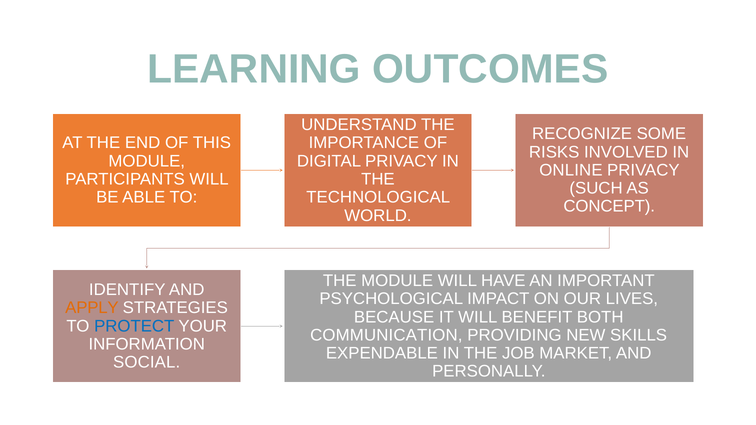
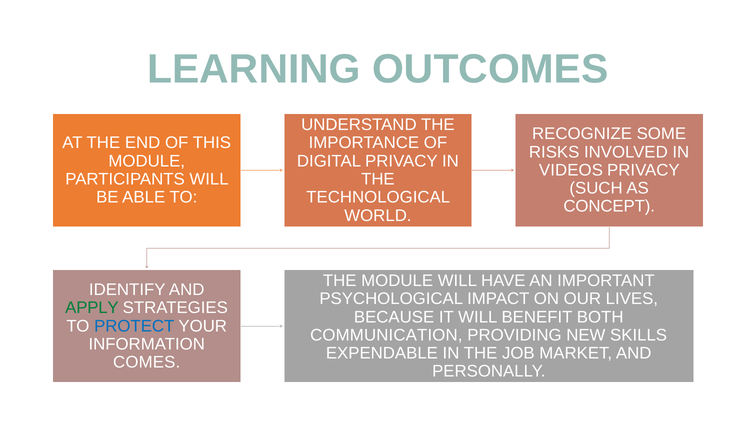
ONLINE: ONLINE -> VIDEOS
APPLY colour: orange -> green
SOCIAL: SOCIAL -> COMES
